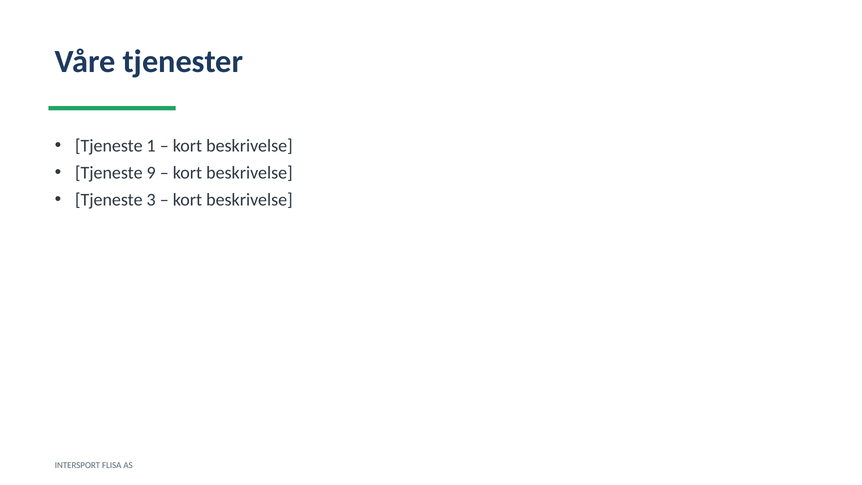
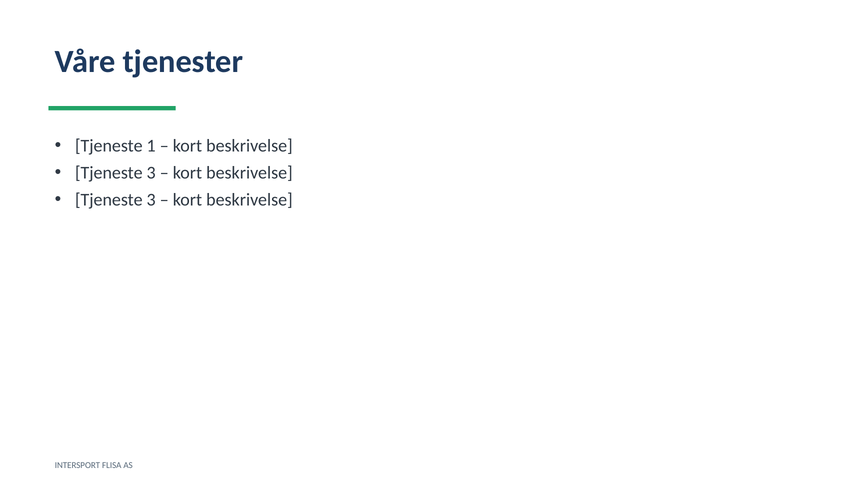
9 at (151, 173): 9 -> 3
